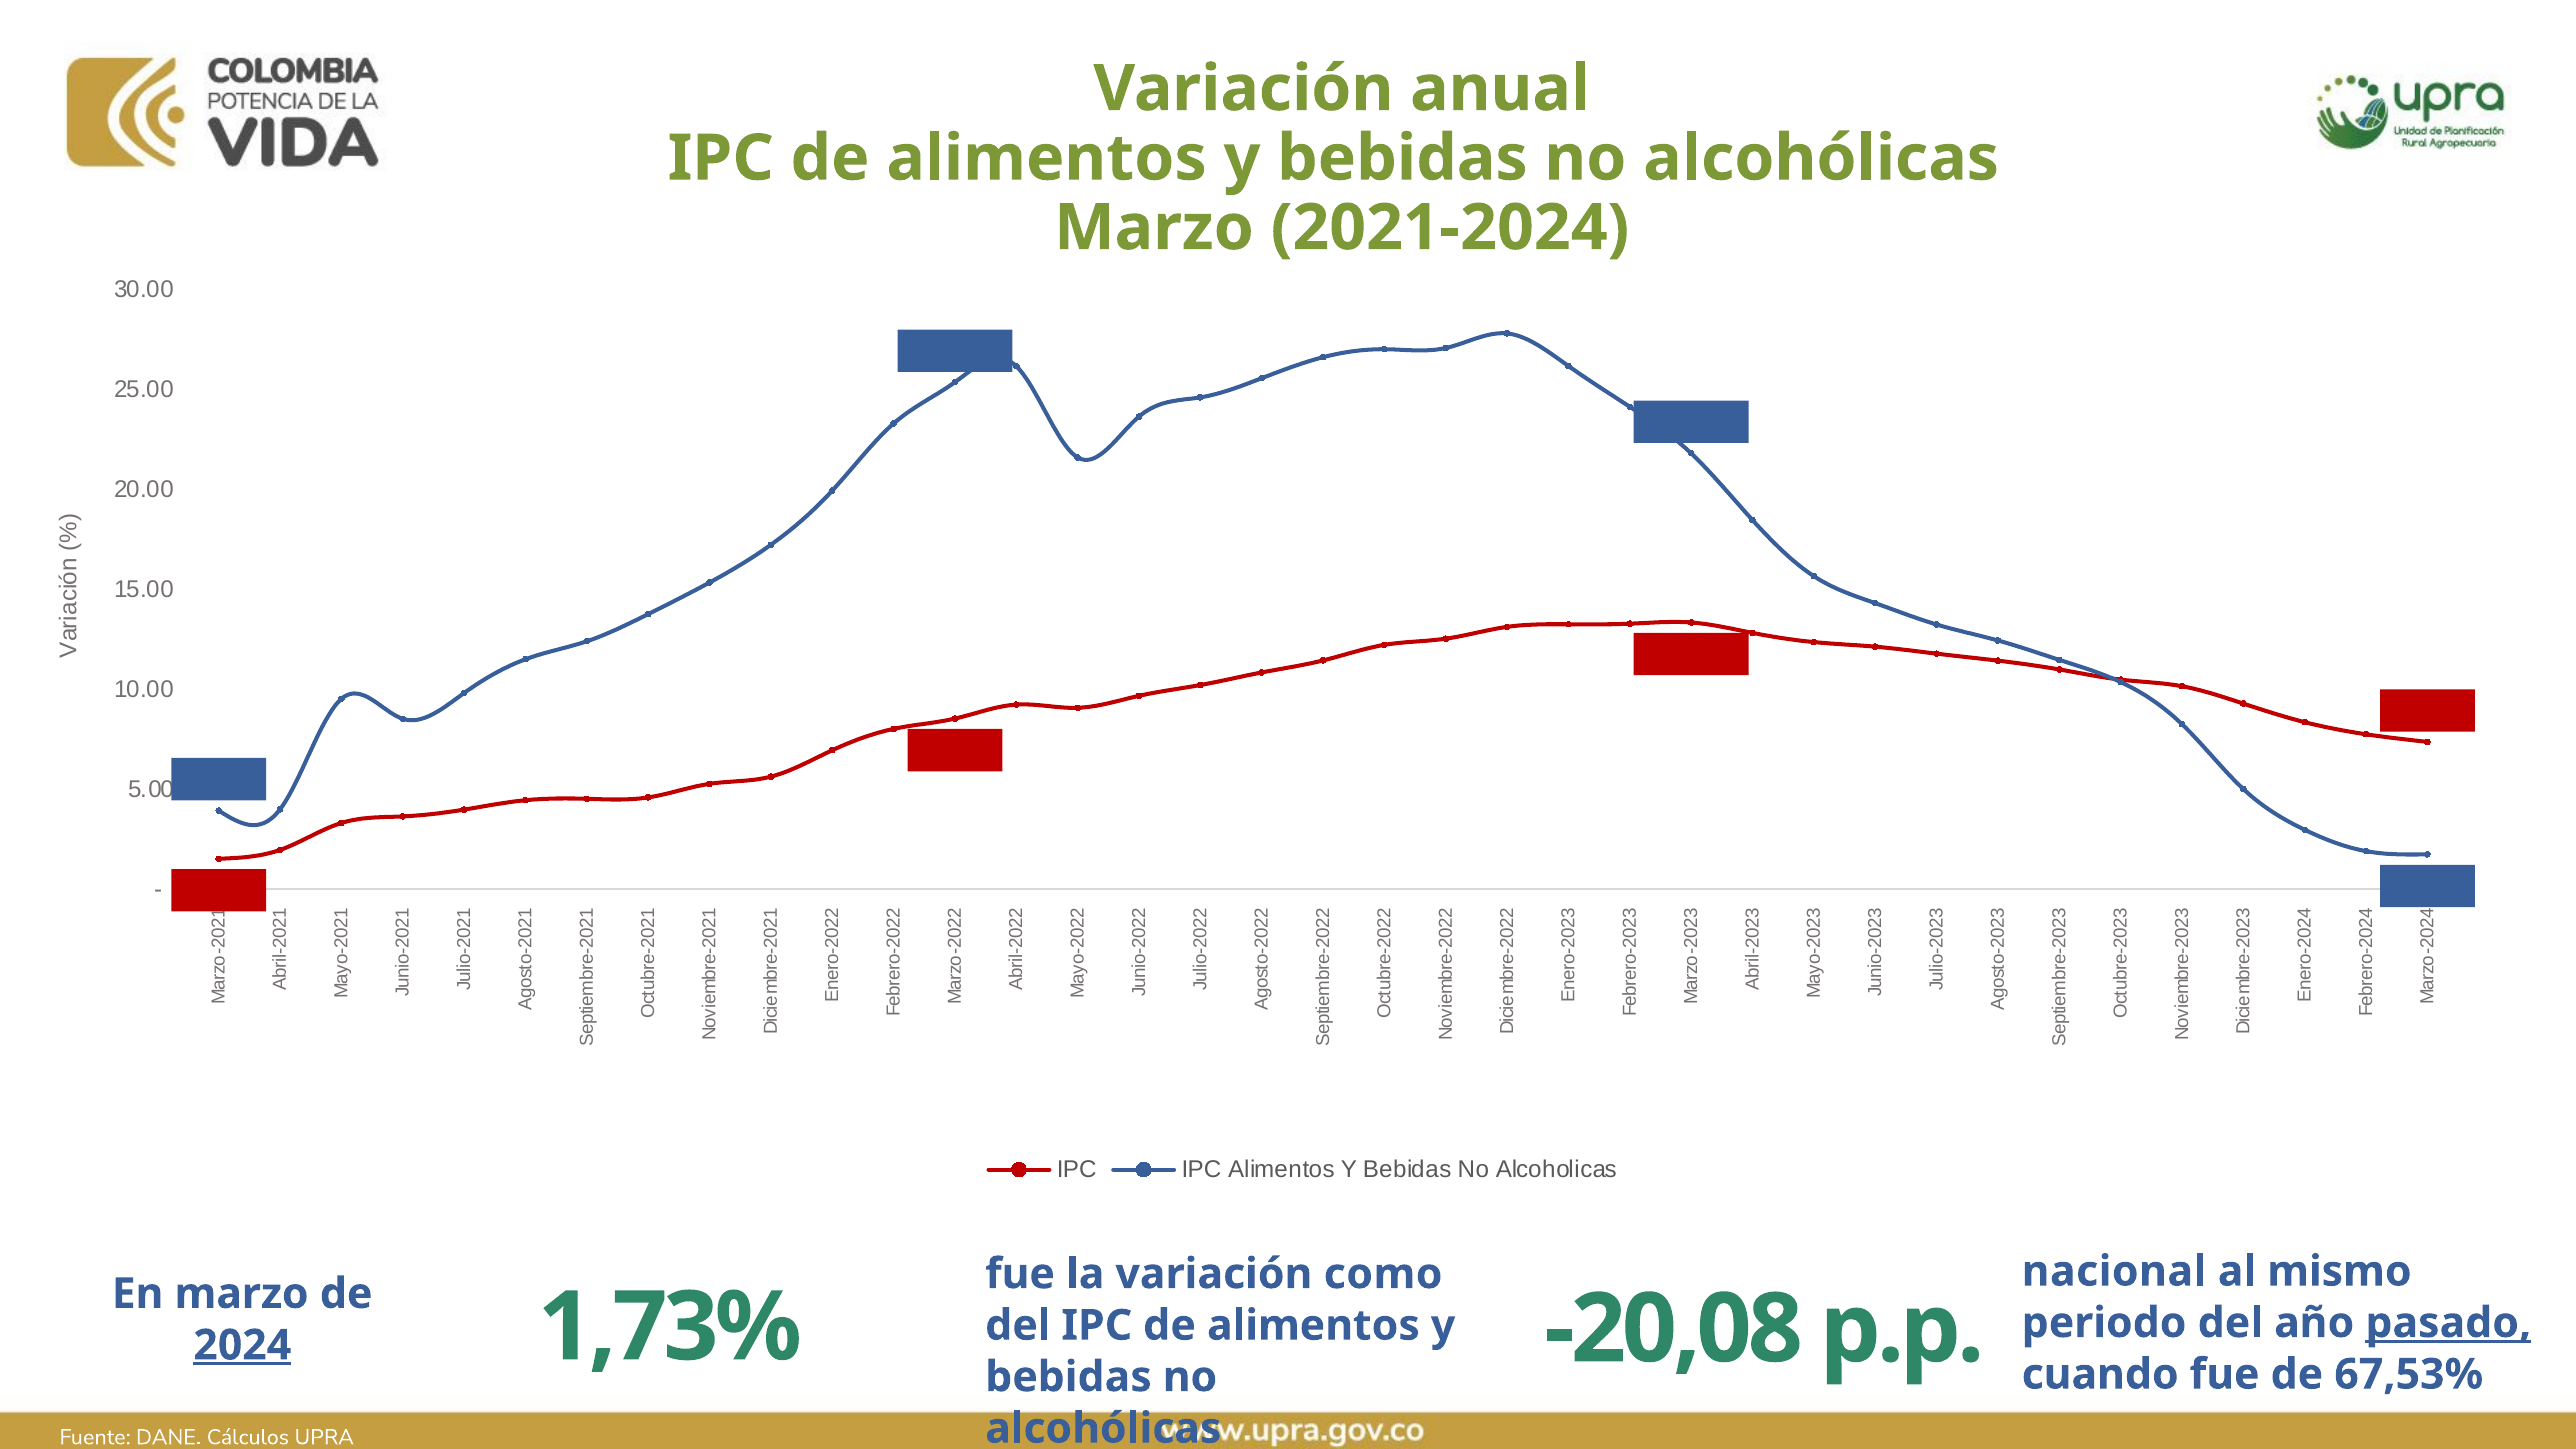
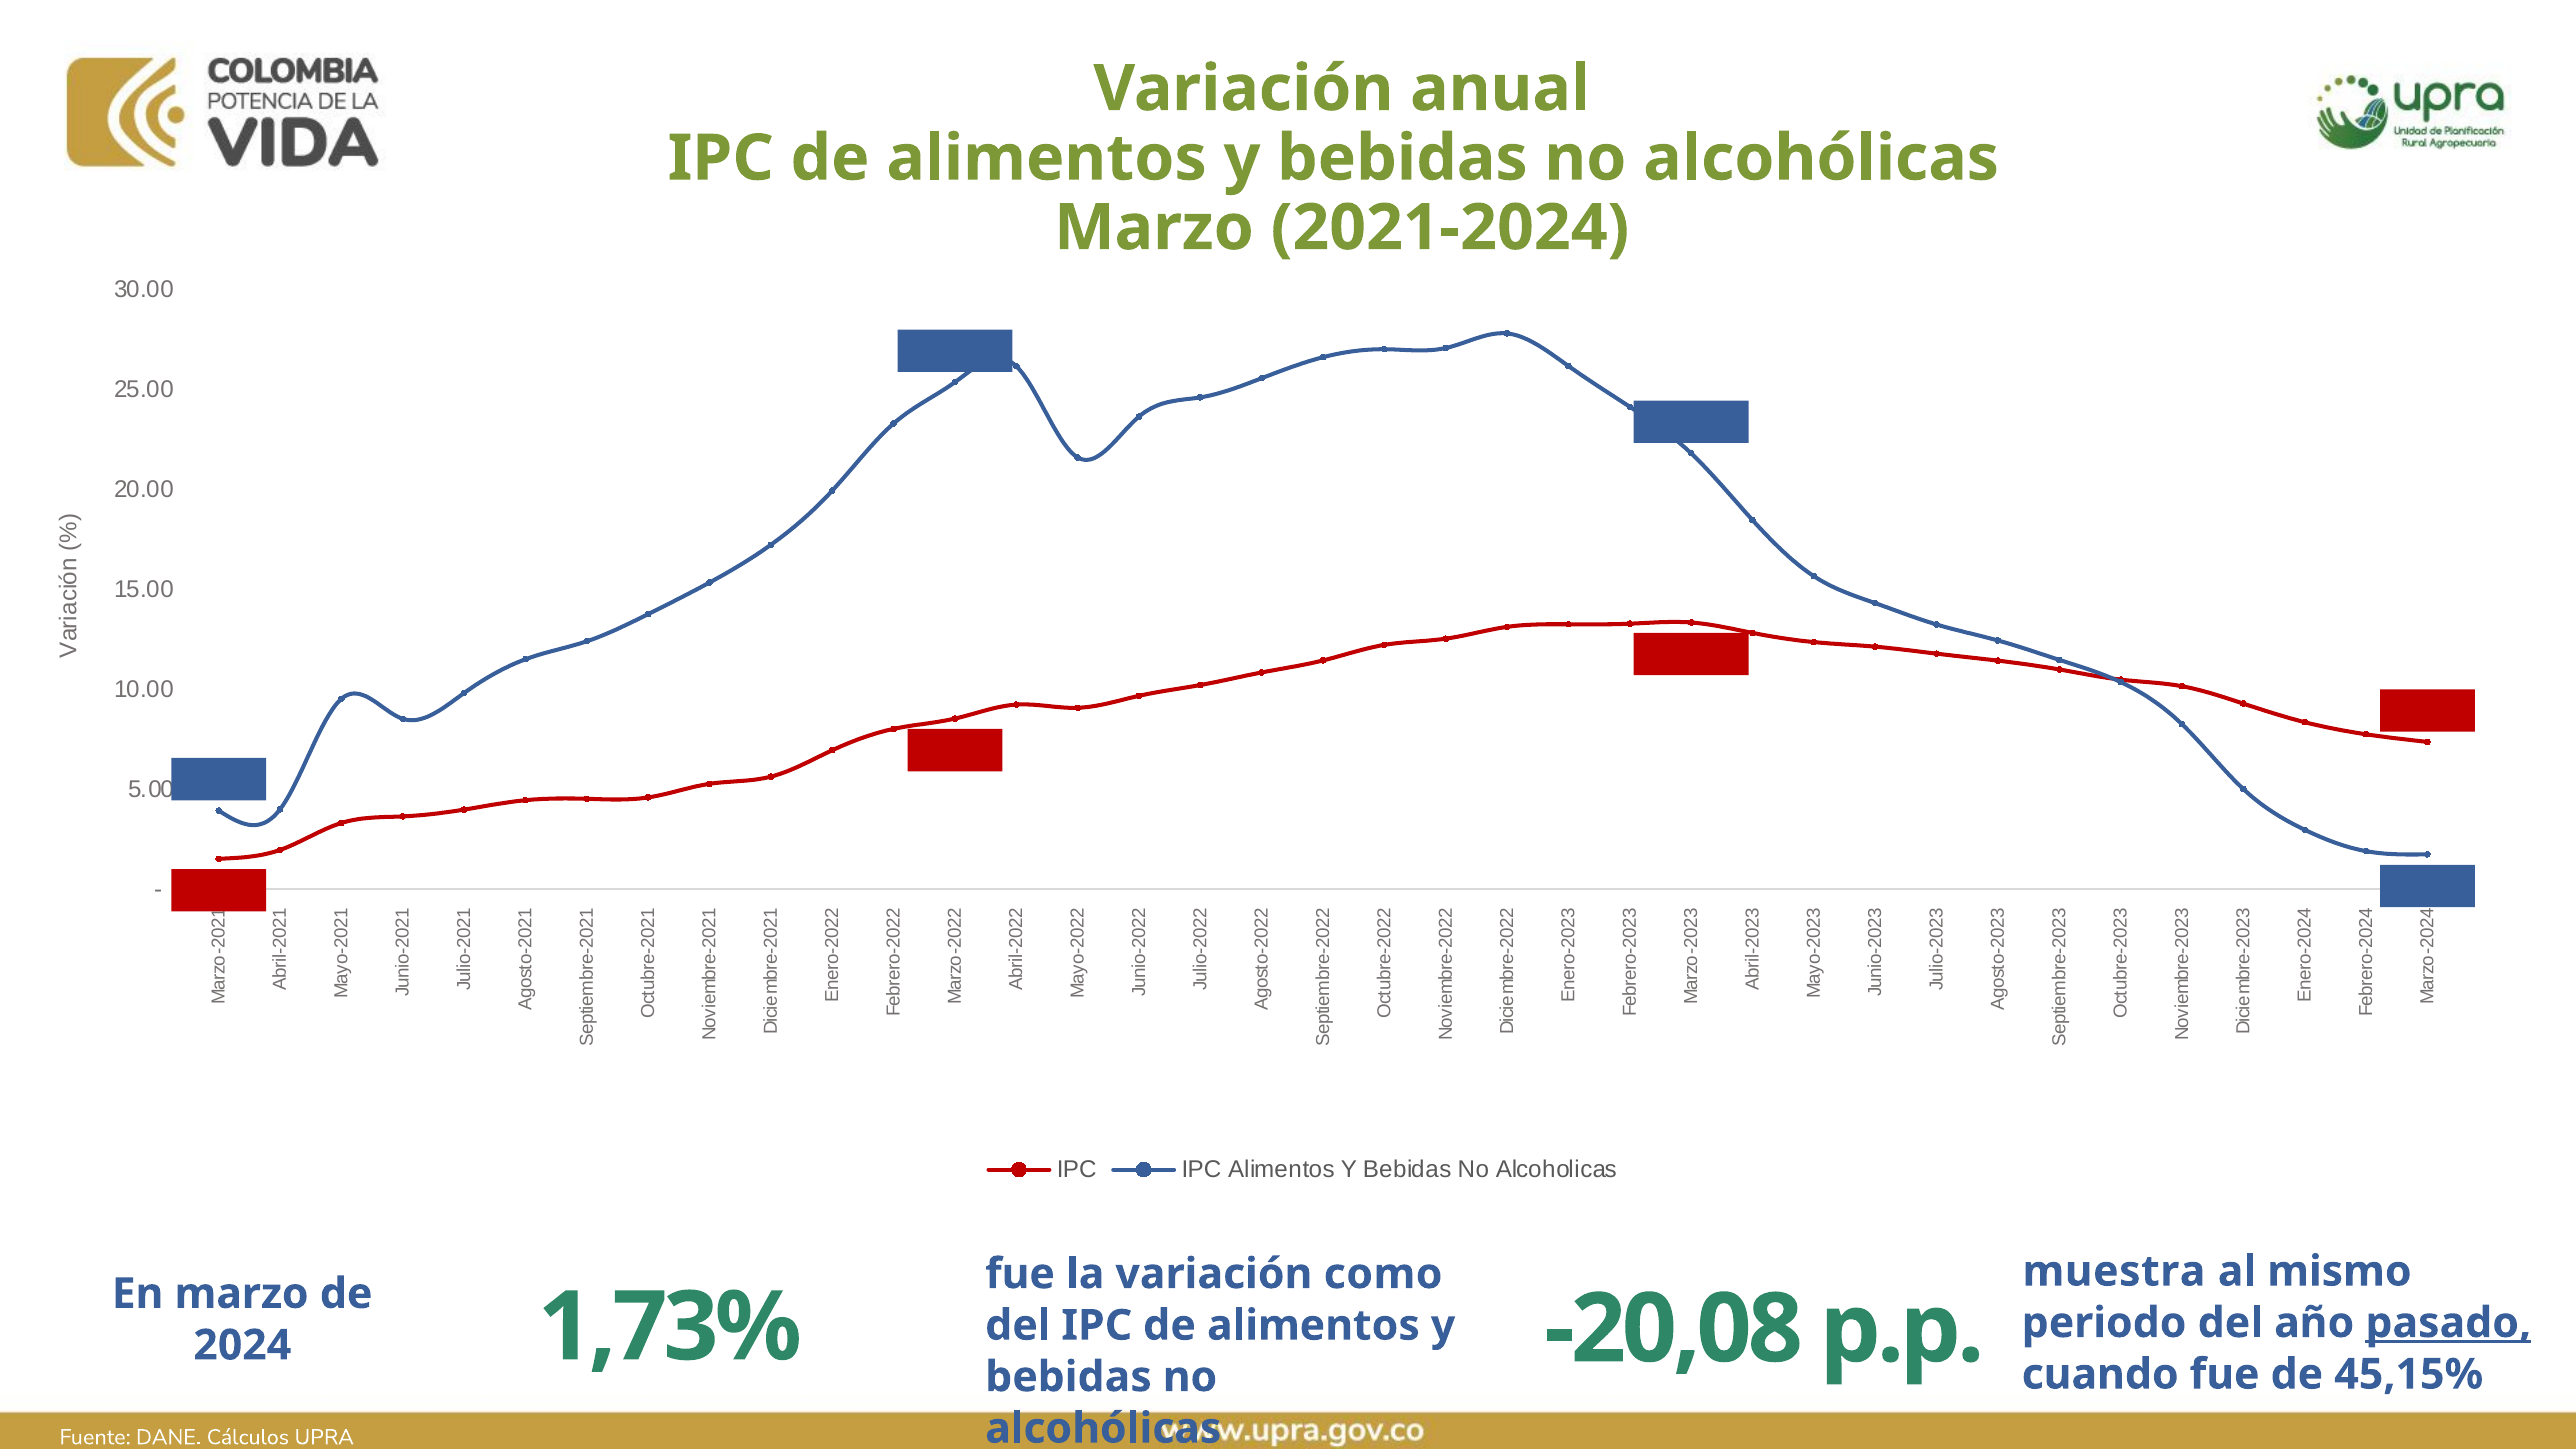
nacional: nacional -> muestra
2024 underline: present -> none
67,53%: 67,53% -> 45,15%
